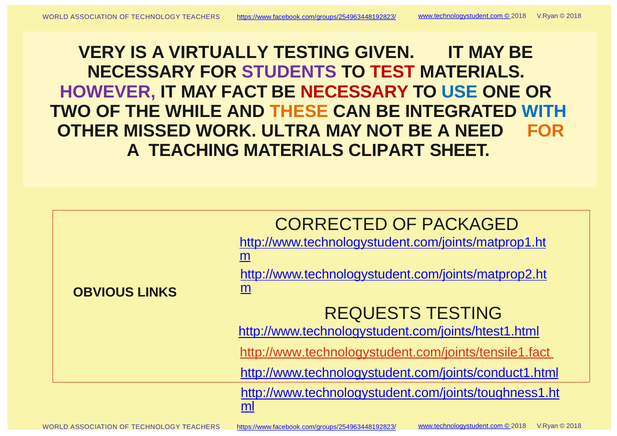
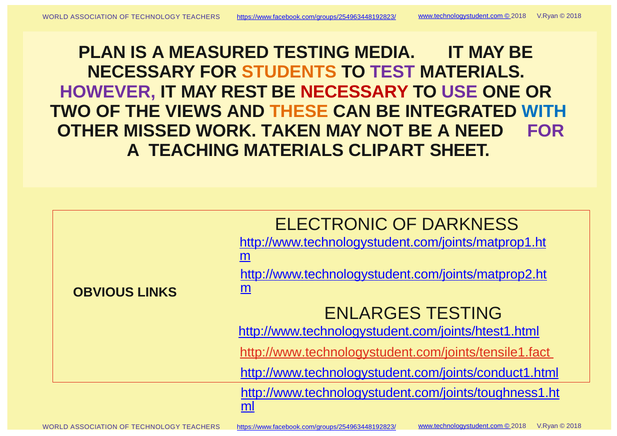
VERY: VERY -> PLAN
VIRTUALLY: VIRTUALLY -> MEASURED
GIVEN: GIVEN -> MEDIA
STUDENTS colour: purple -> orange
TEST colour: red -> purple
FACT: FACT -> REST
USE colour: blue -> purple
WHILE: WHILE -> VIEWS
ULTRA: ULTRA -> TAKEN
FOR at (546, 131) colour: orange -> purple
CORRECTED: CORRECTED -> ELECTRONIC
PACKAGED: PACKAGED -> DARKNESS
REQUESTS: REQUESTS -> ENLARGES
